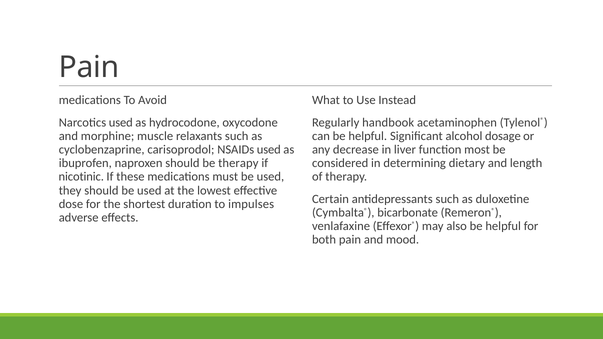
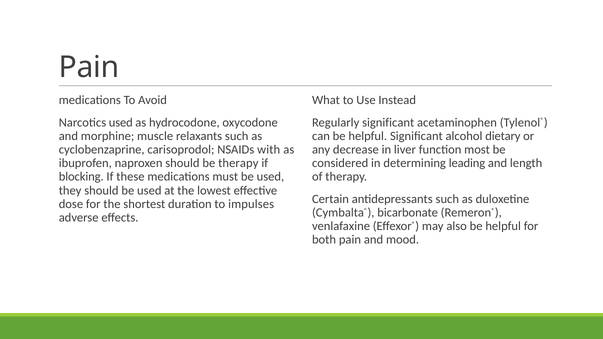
Regularly handbook: handbook -> significant
dosage: dosage -> dietary
NSAIDs used: used -> with
dietary: dietary -> leading
nicotinic: nicotinic -> blocking
